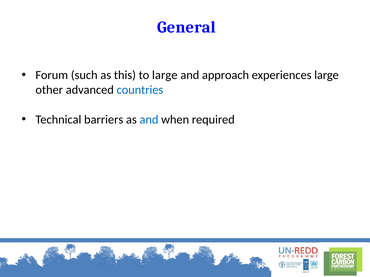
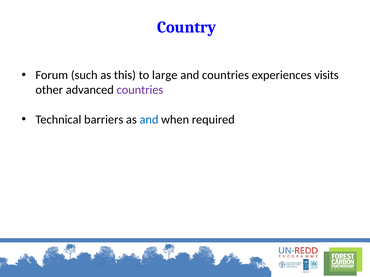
General: General -> Country
and approach: approach -> countries
experiences large: large -> visits
countries at (140, 90) colour: blue -> purple
